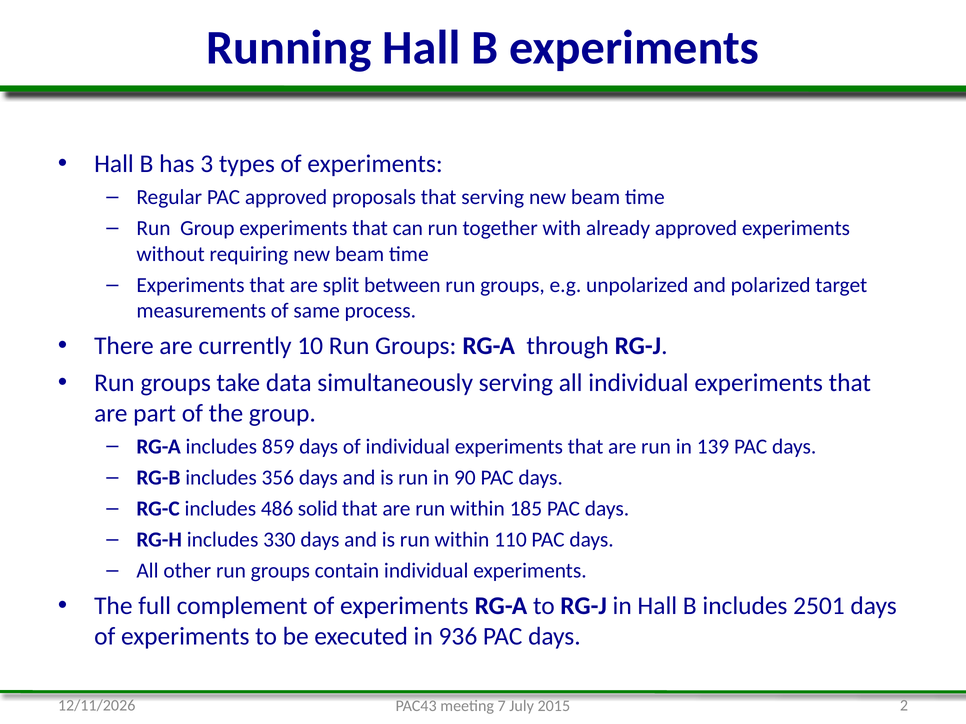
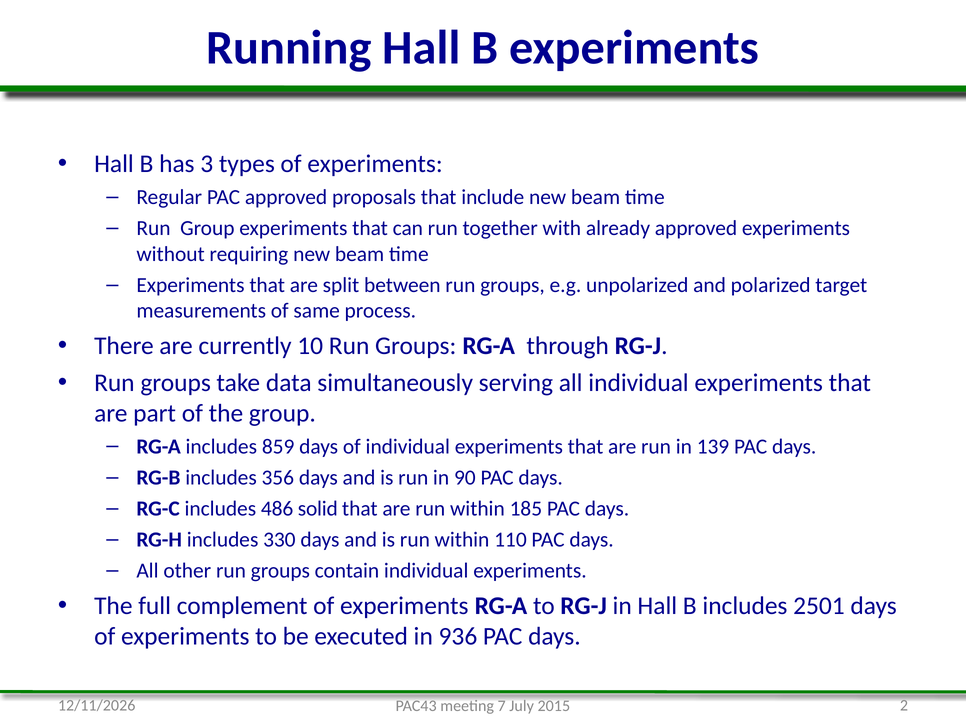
that serving: serving -> include
